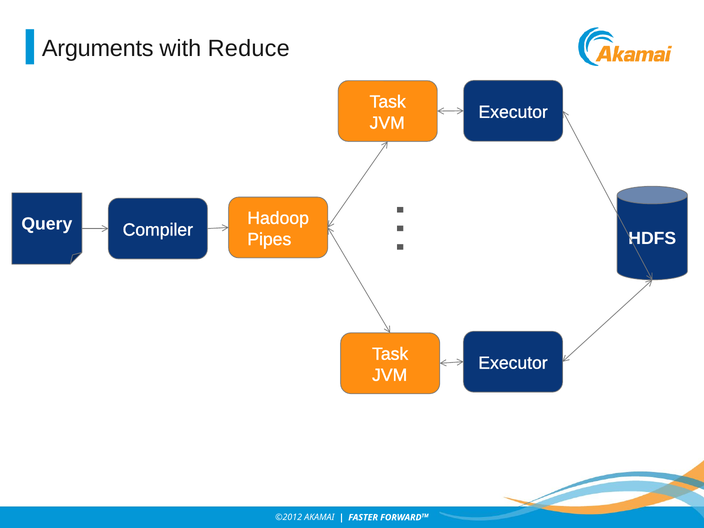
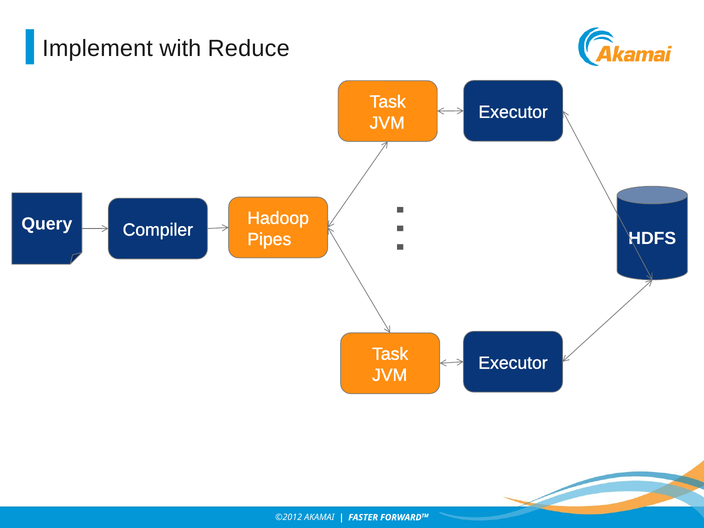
Arguments: Arguments -> Implement
